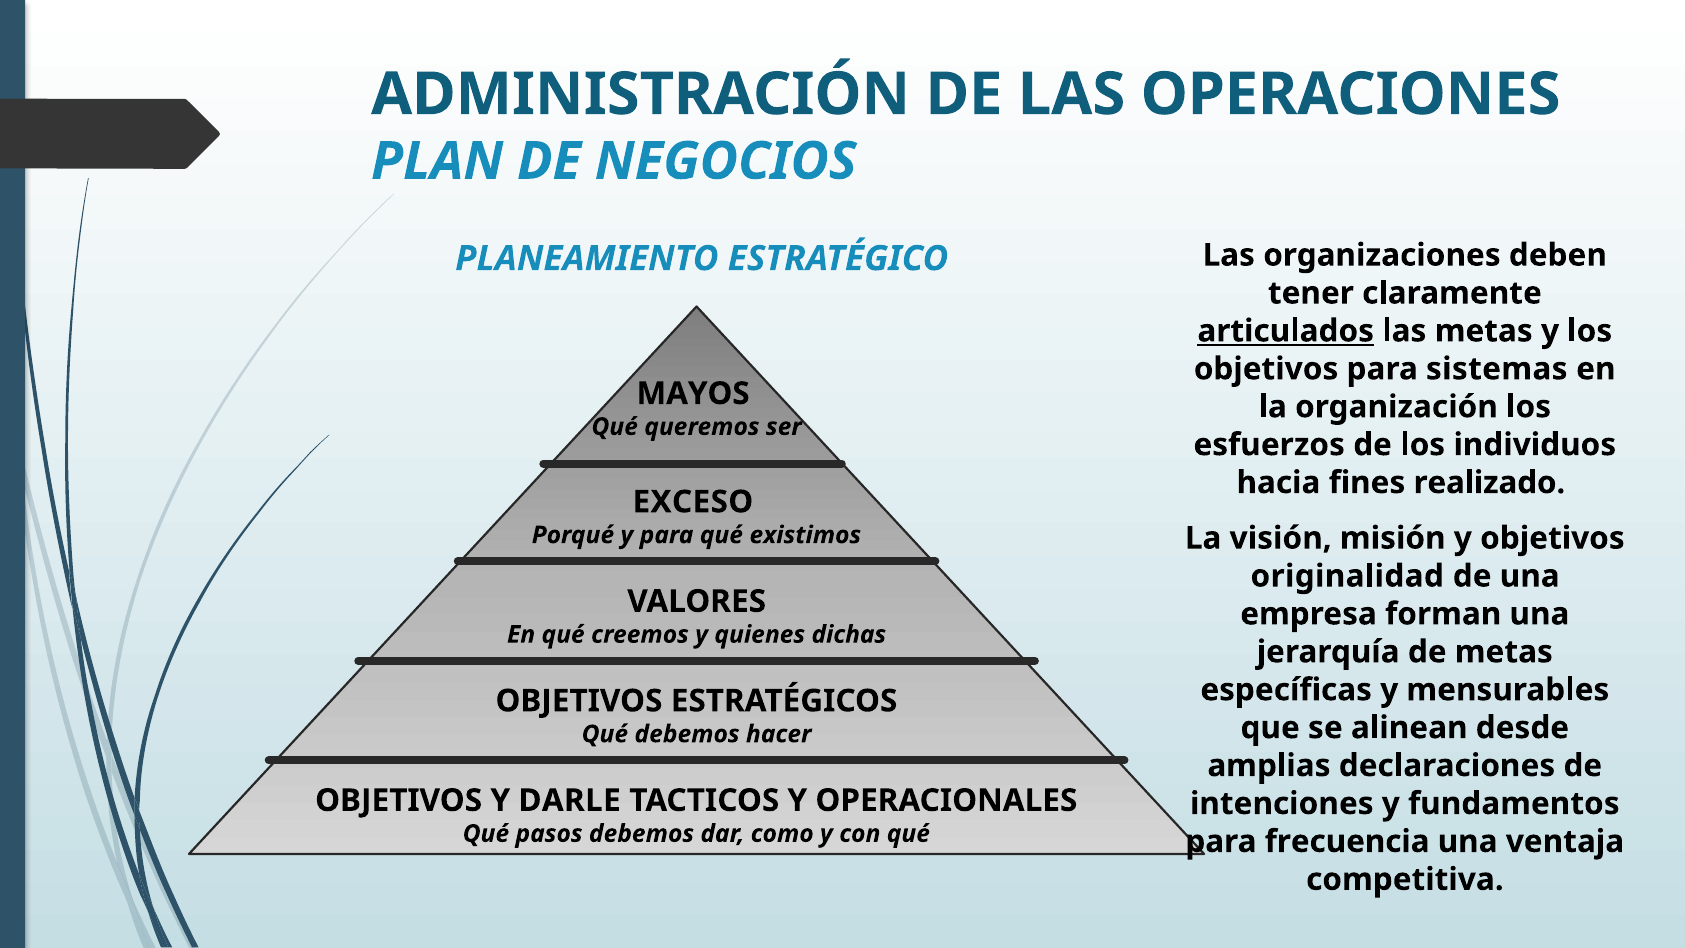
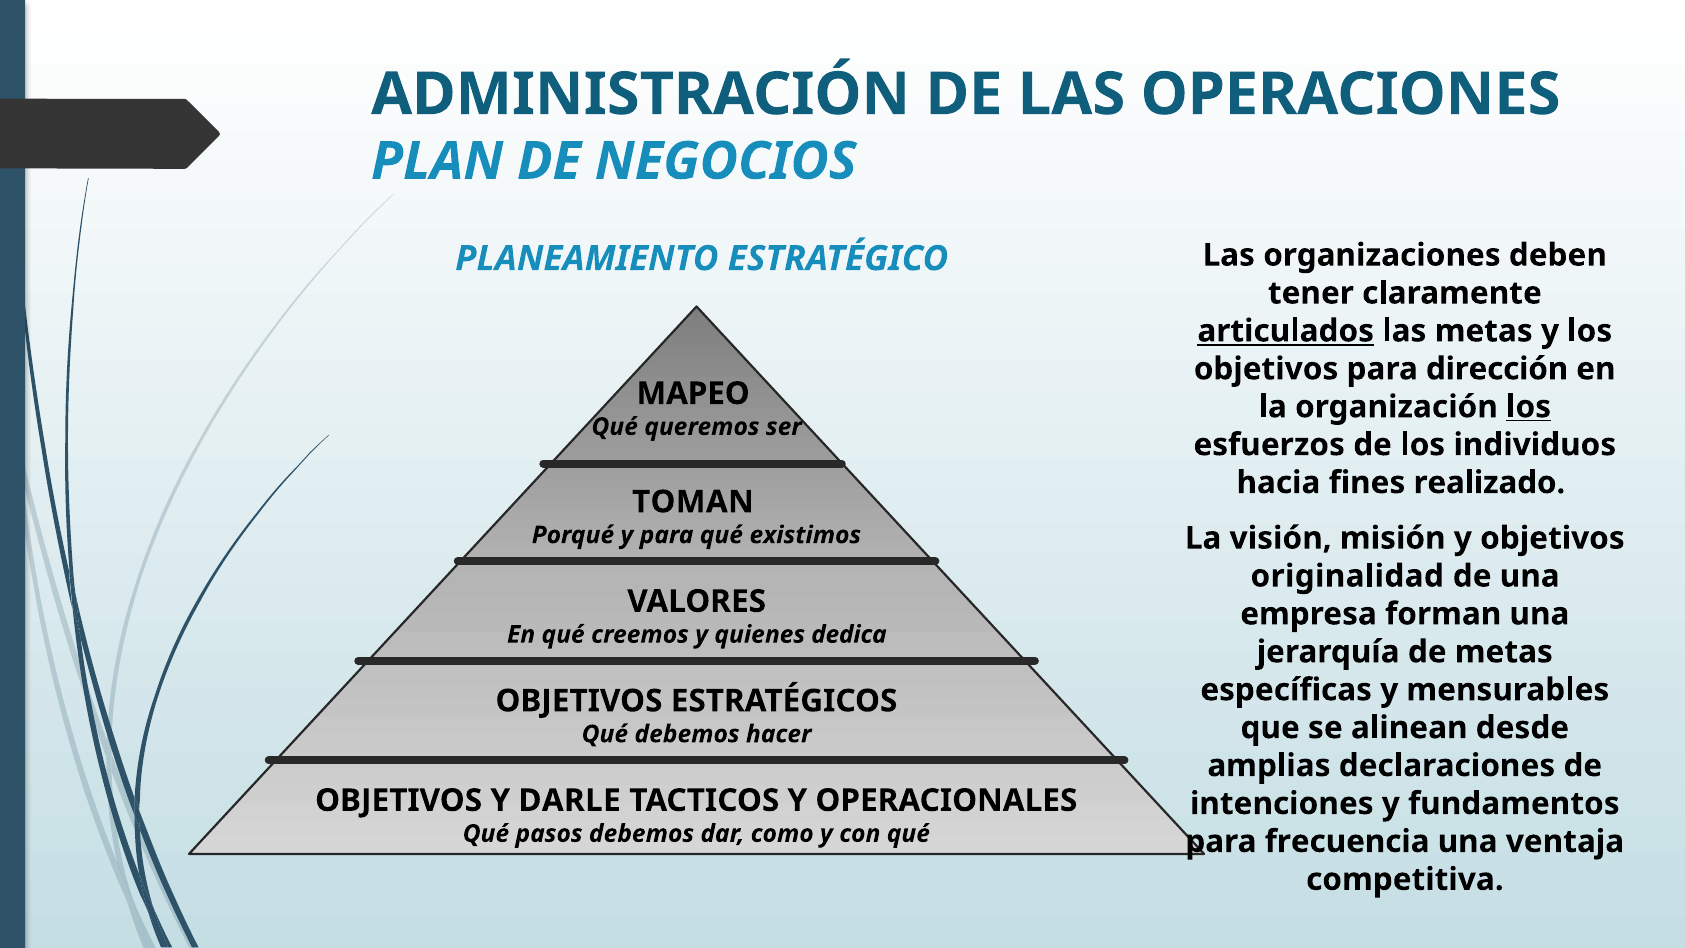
sistemas: sistemas -> dirección
MAYOS: MAYOS -> MAPEO
los at (1529, 407) underline: none -> present
EXCESO: EXCESO -> TOMAN
dichas: dichas -> dedica
